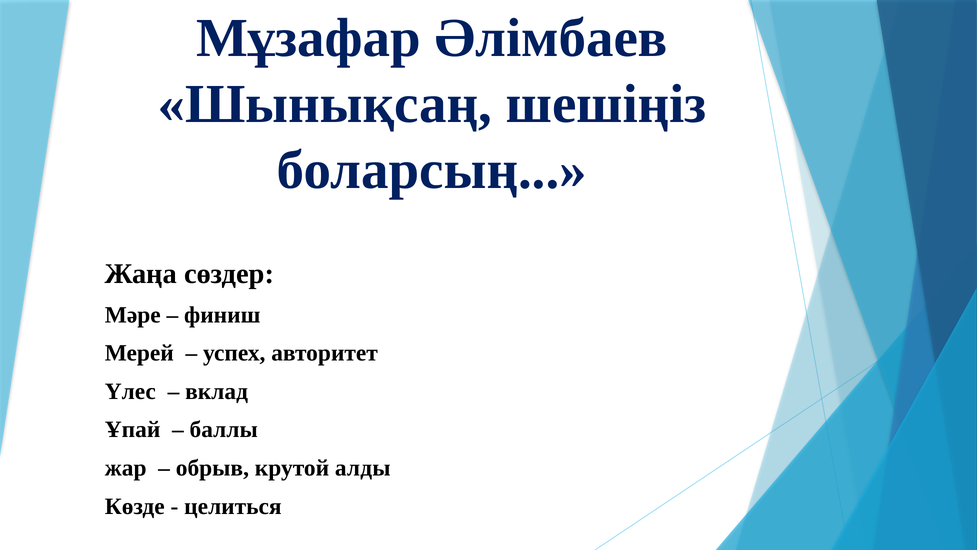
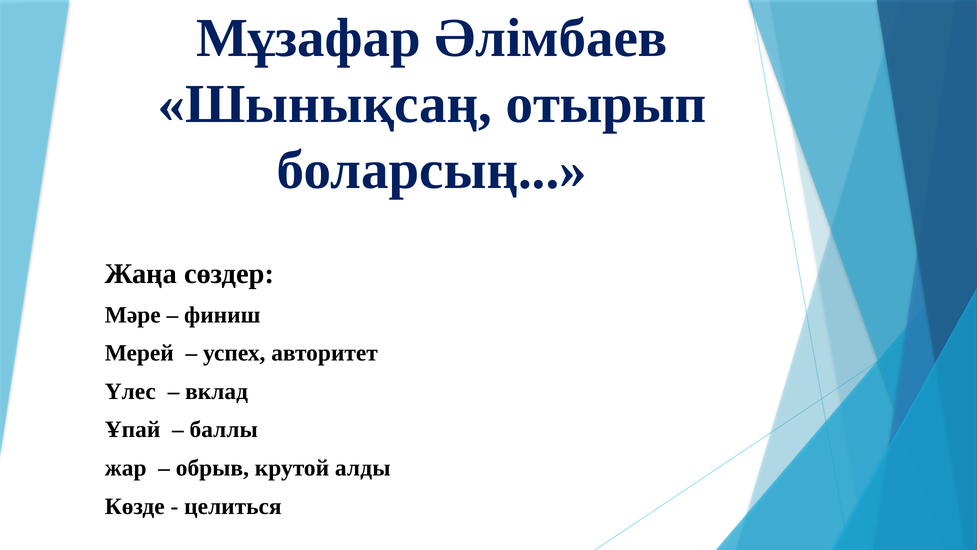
шешіңіз: шешіңіз -> отырып
